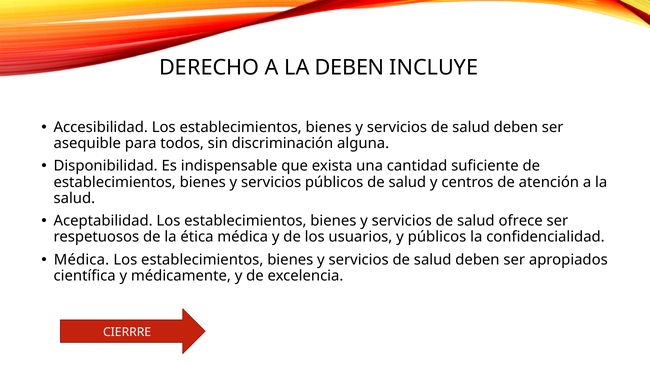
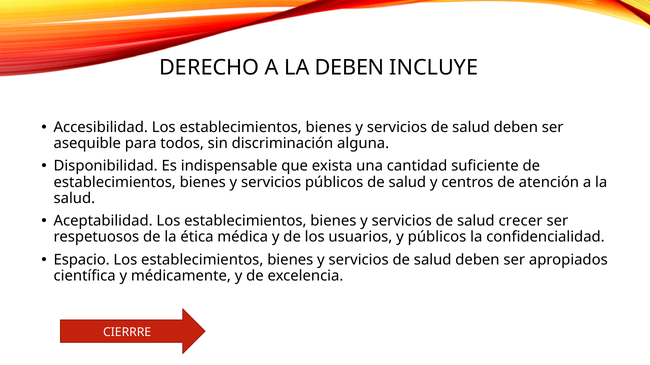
ofrece: ofrece -> crecer
Médica at (82, 260): Médica -> Espacio
